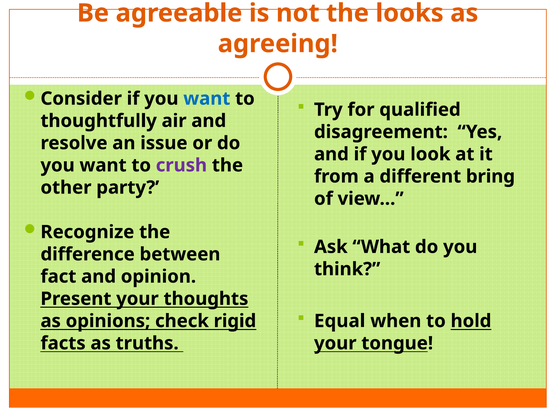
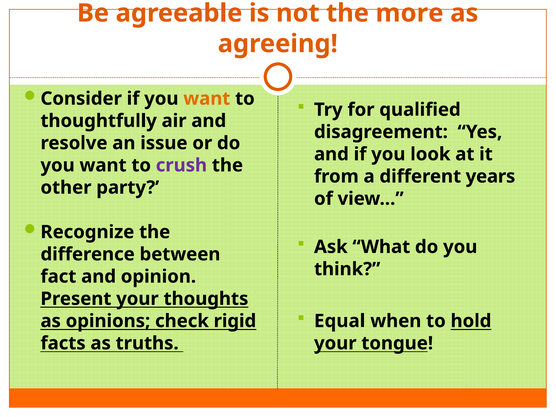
looks: looks -> more
want at (207, 99) colour: blue -> orange
bring: bring -> years
